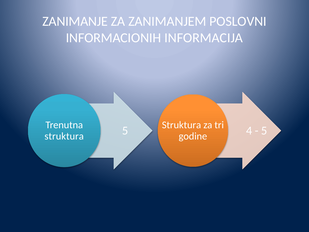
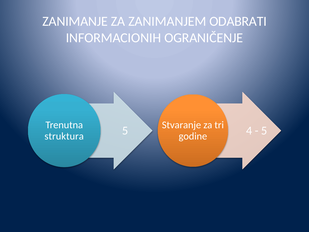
POSLOVNI: POSLOVNI -> ODABRATI
INFORMACIJA: INFORMACIJA -> OGRANIČENJE
Struktura at (181, 125): Struktura -> Stvaranje
